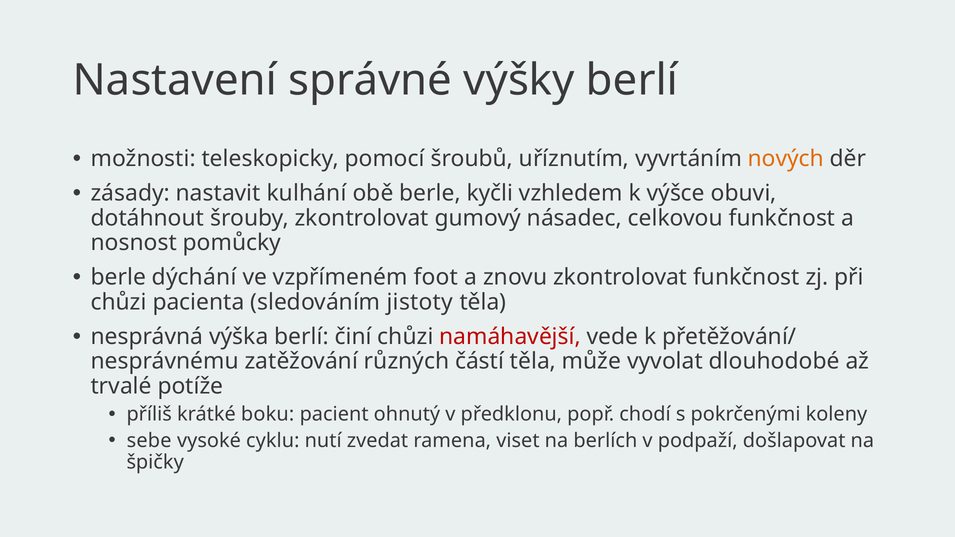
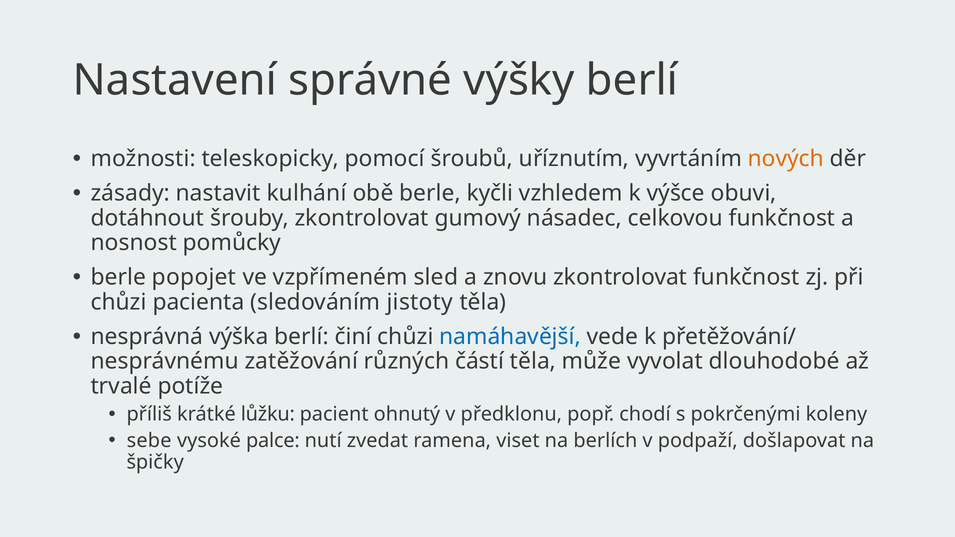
dýchání: dýchání -> popojet
foot: foot -> sled
namáhavější colour: red -> blue
boku: boku -> lůžku
cyklu: cyklu -> palce
